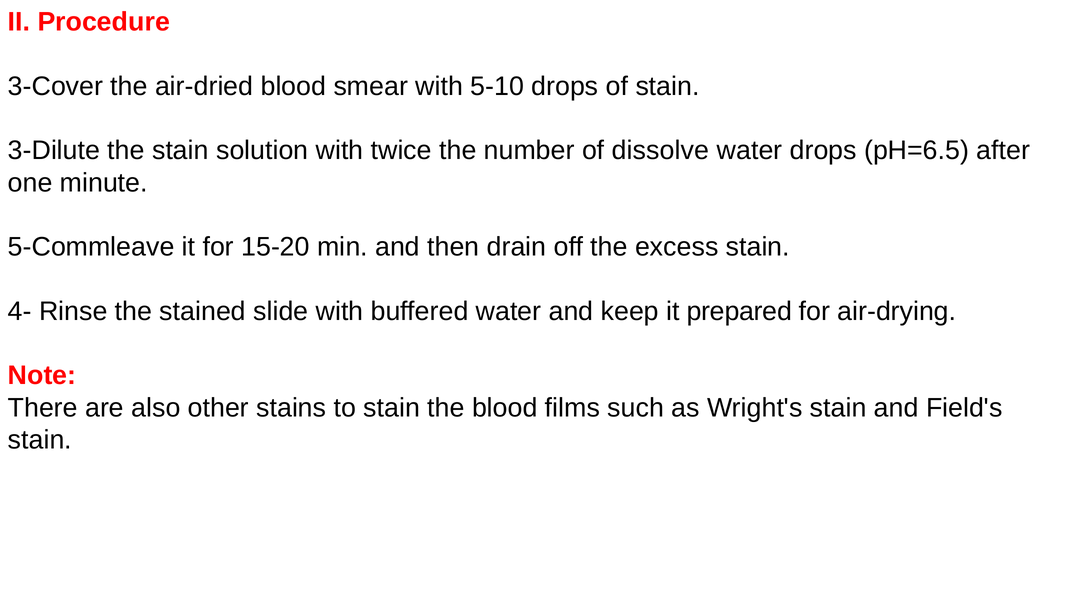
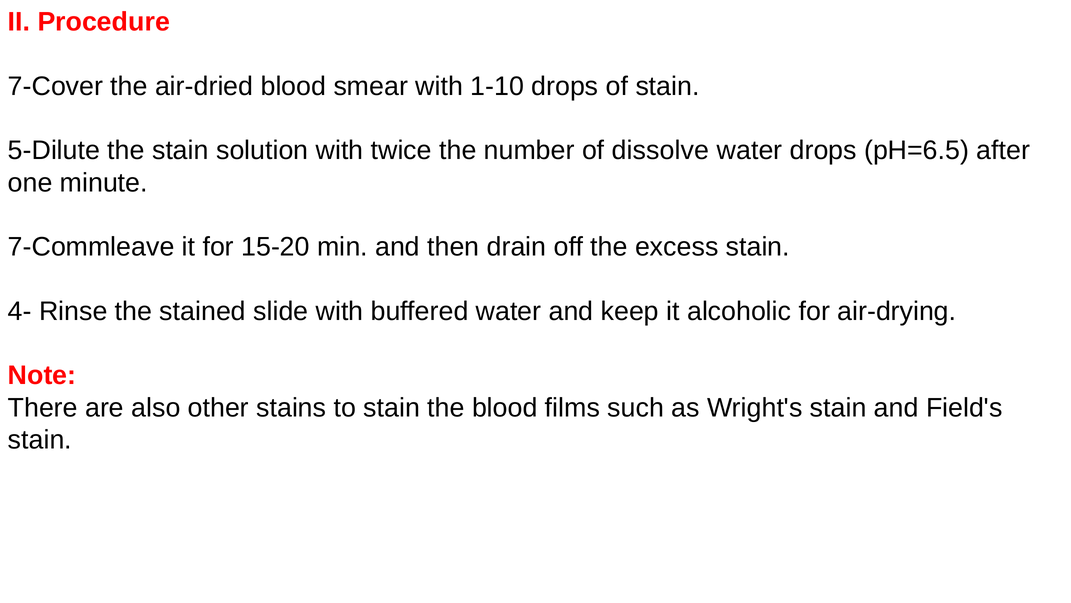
3-Cover: 3-Cover -> 7-Cover
5-10: 5-10 -> 1-10
3-Dilute: 3-Dilute -> 5-Dilute
5-Commleave: 5-Commleave -> 7-Commleave
prepared: prepared -> alcoholic
